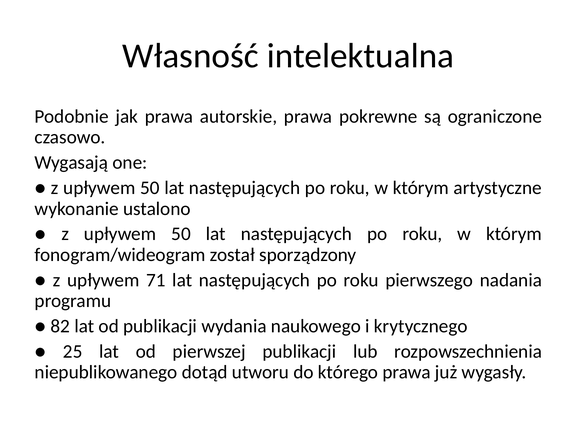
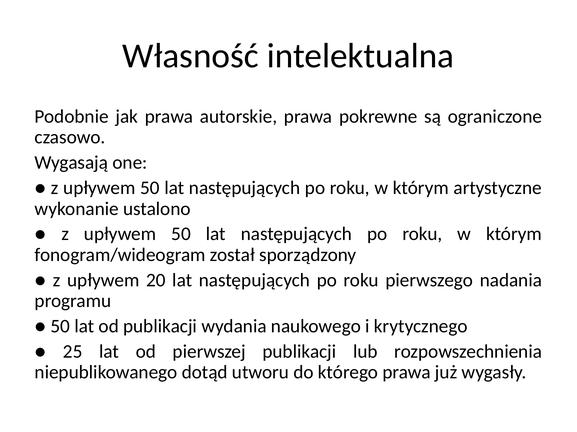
71: 71 -> 20
82 at (60, 327): 82 -> 50
